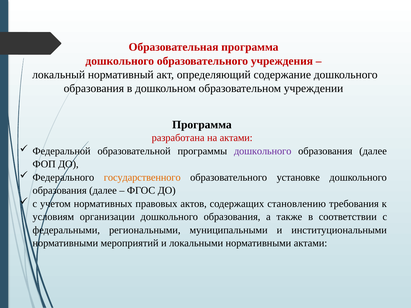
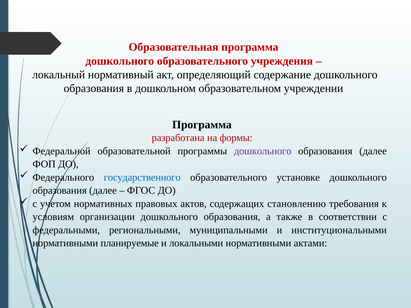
на актами: актами -> формы
государственного colour: orange -> blue
мероприятий: мероприятий -> планируемые
